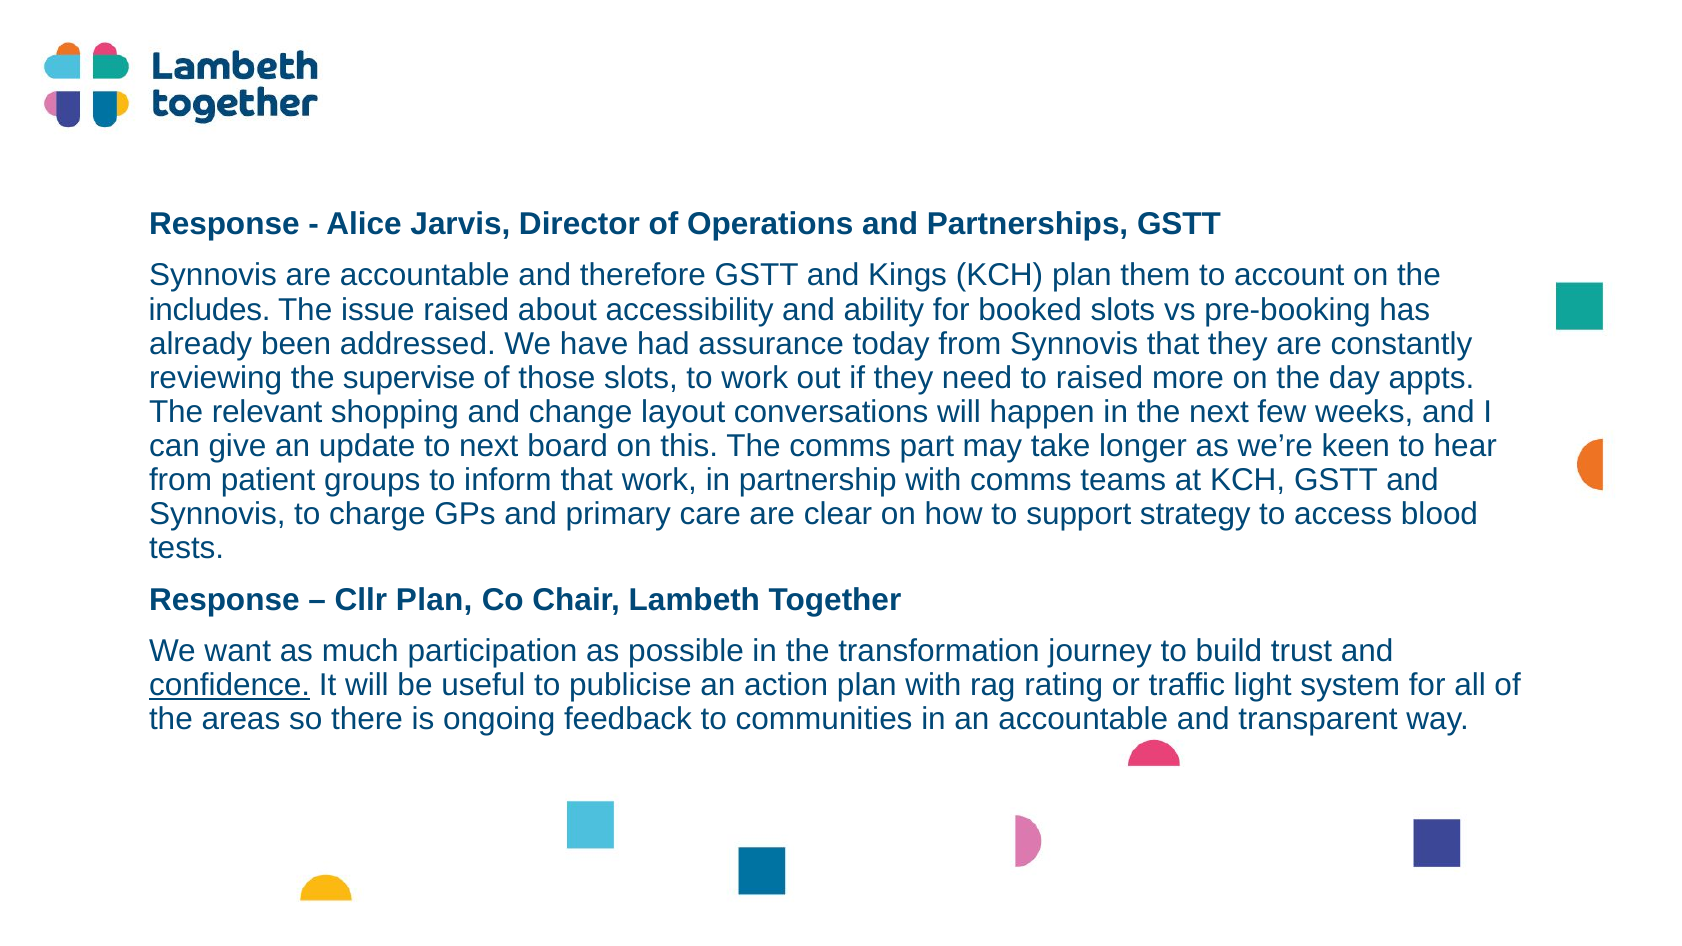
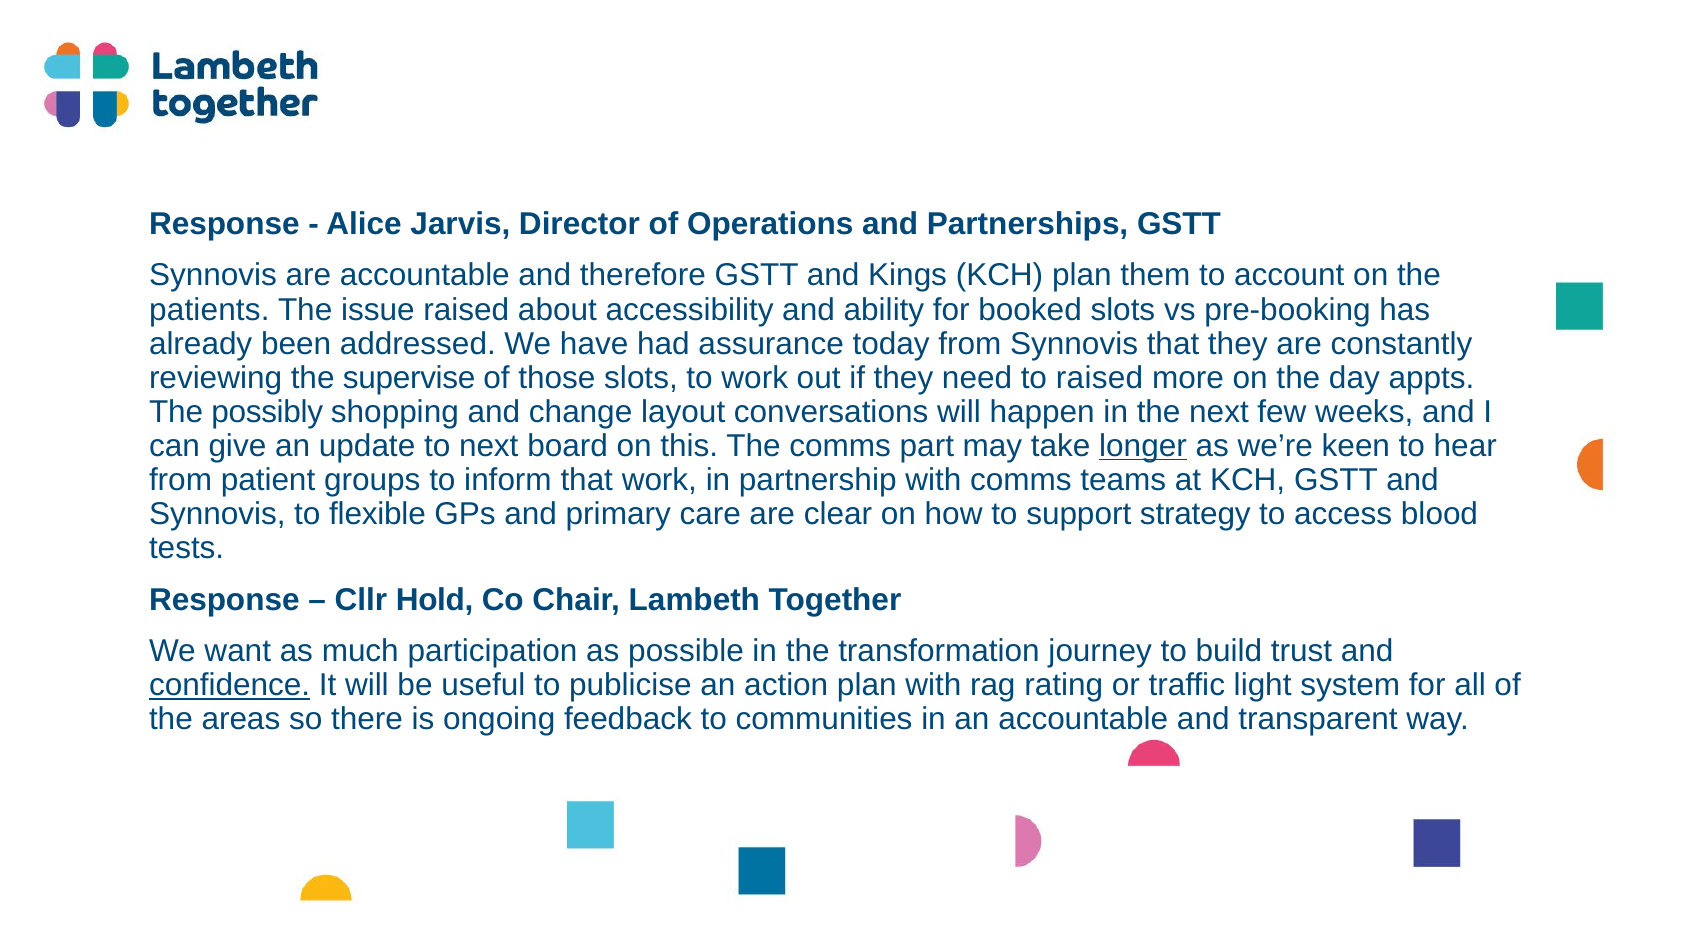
includes: includes -> patients
relevant: relevant -> possibly
longer underline: none -> present
charge: charge -> flexible
Cllr Plan: Plan -> Hold
